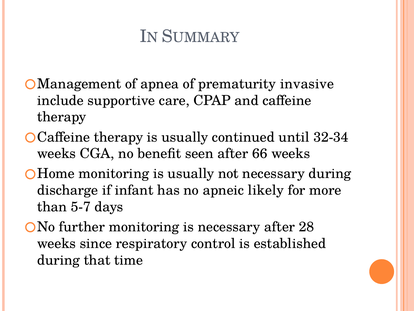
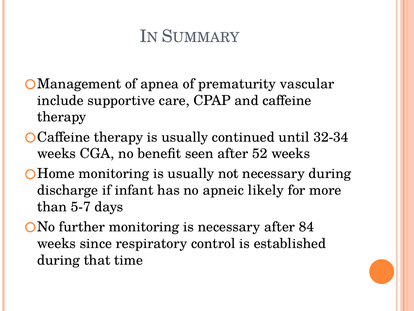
invasive: invasive -> vascular
66: 66 -> 52
28: 28 -> 84
